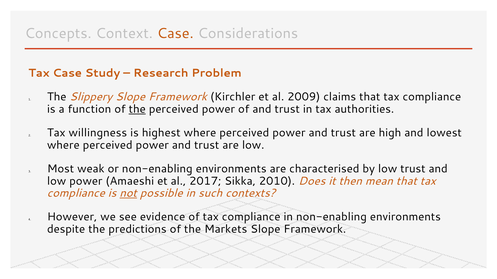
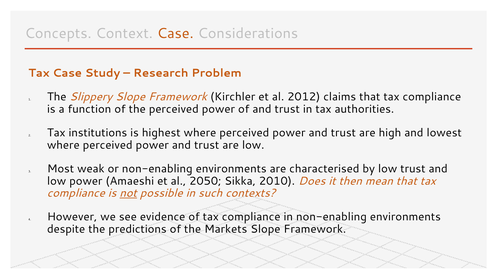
2009: 2009 -> 2012
the at (137, 109) underline: present -> none
willingness: willingness -> institutions
2017: 2017 -> 2050
